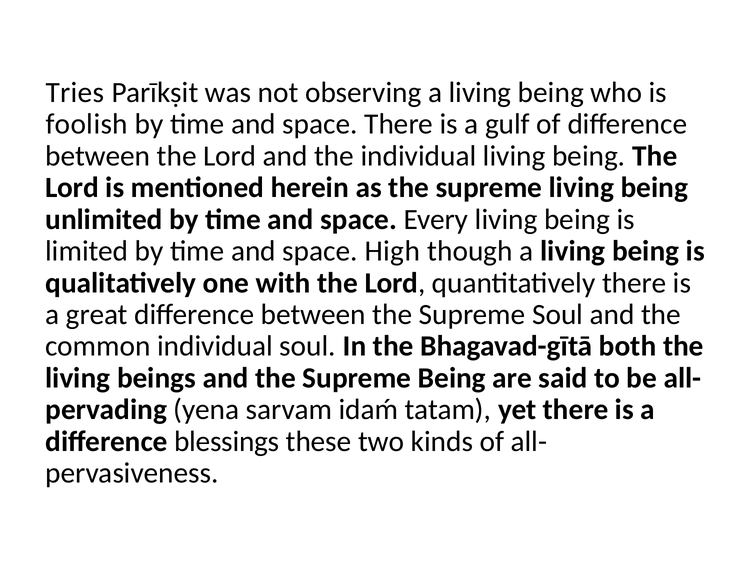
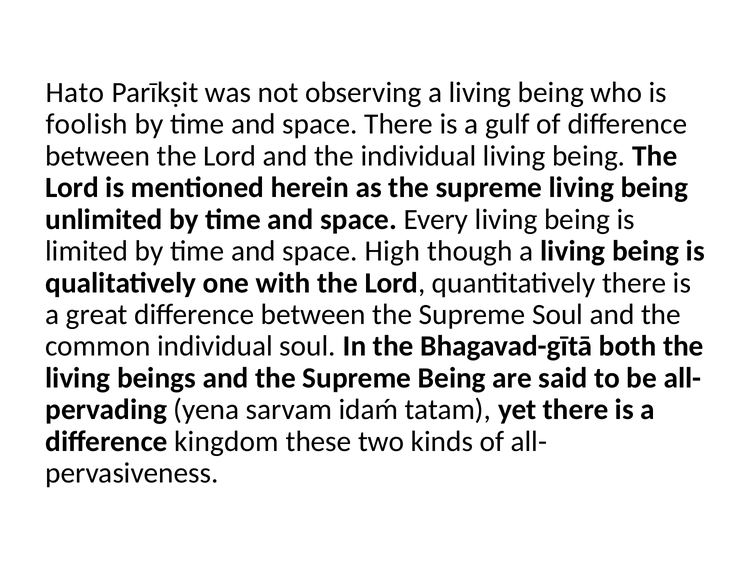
Tries: Tries -> Hato
blessings: blessings -> kingdom
